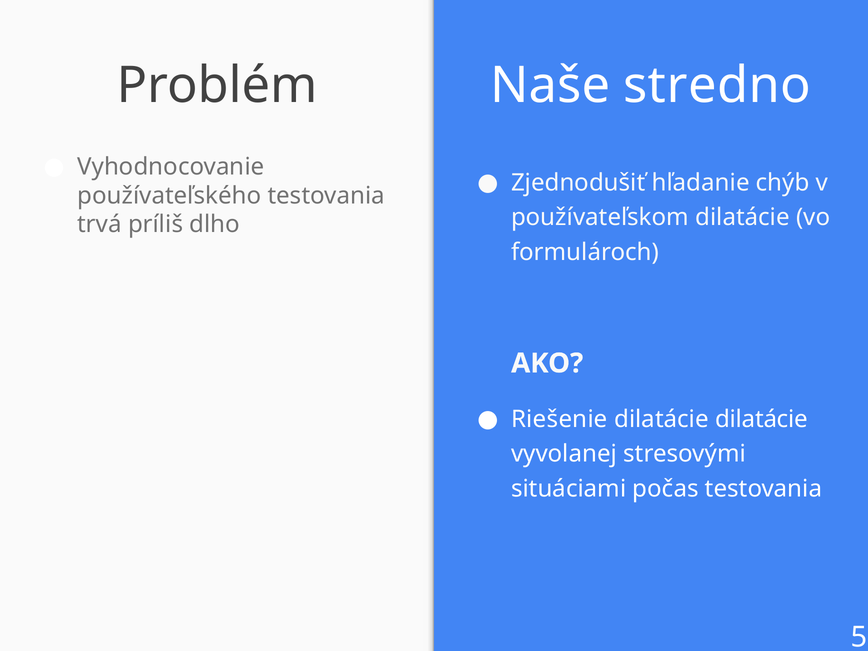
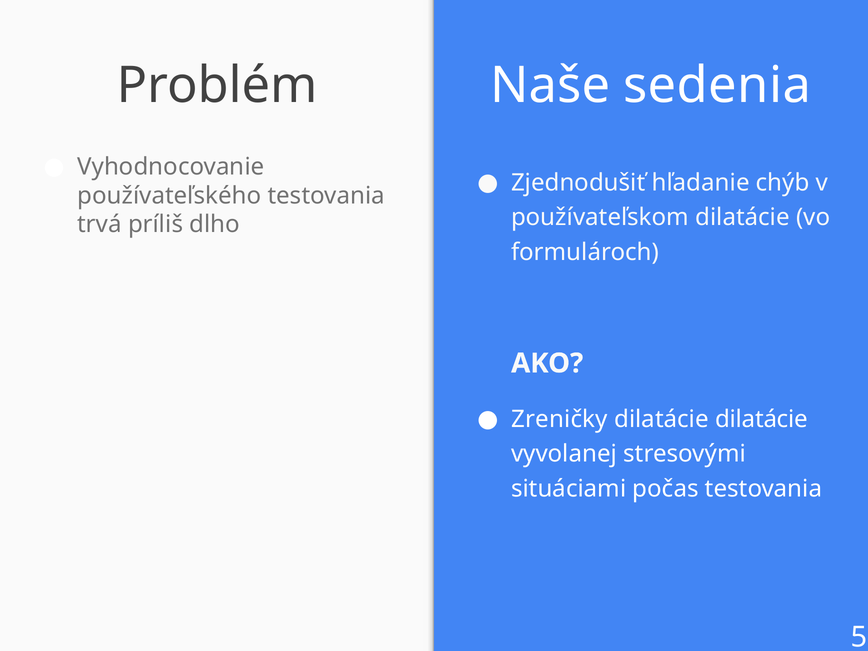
stredno: stredno -> sedenia
Riešenie: Riešenie -> Zreničky
